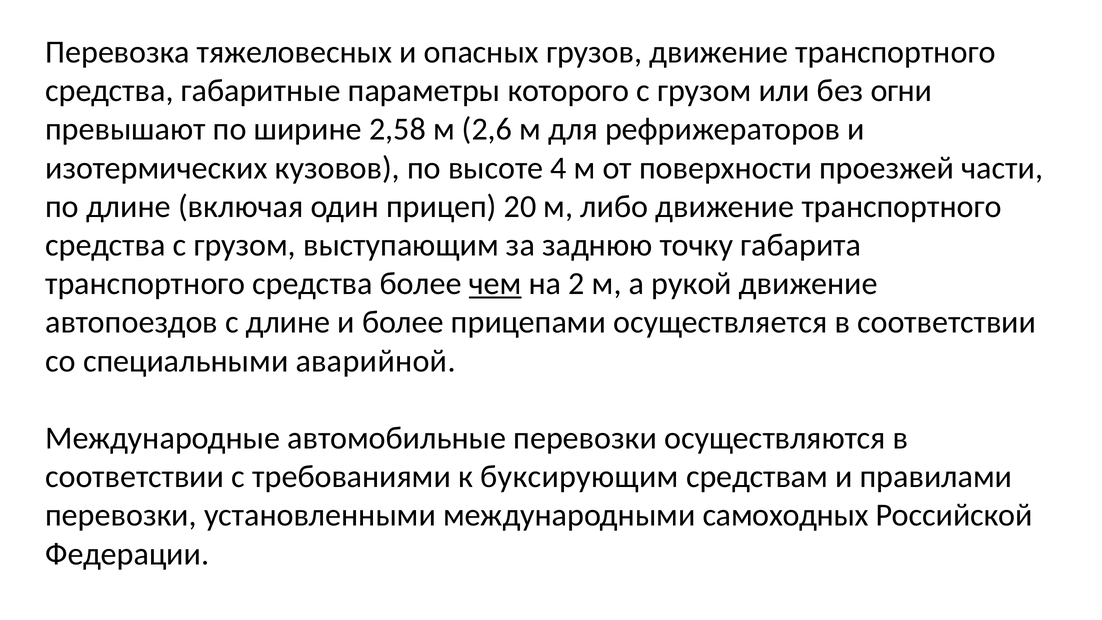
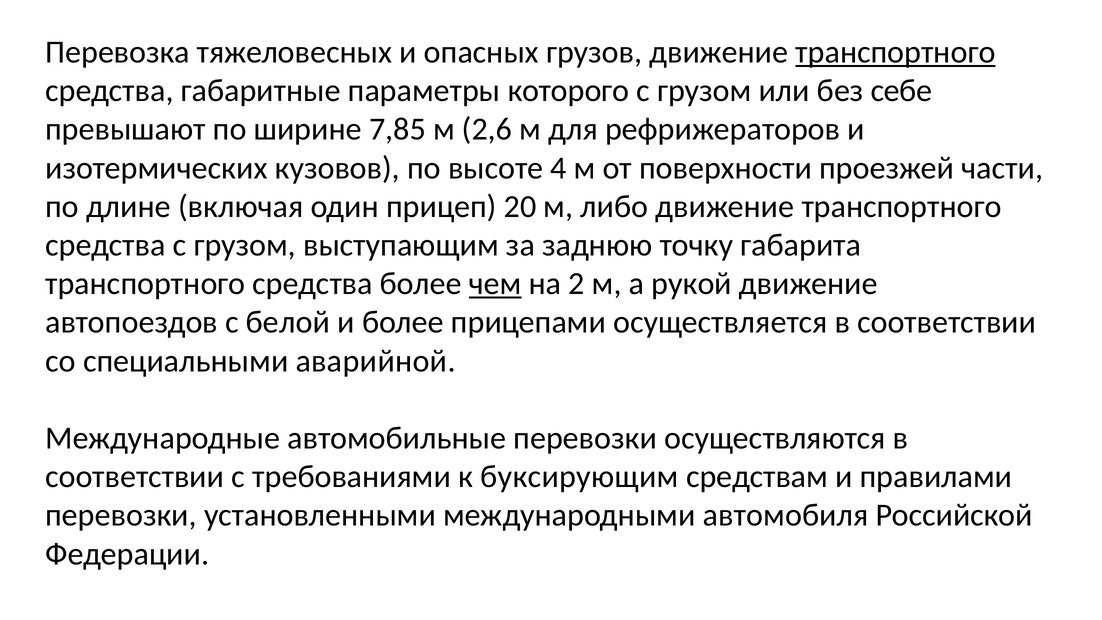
транспортного at (895, 52) underline: none -> present
огни: огни -> себе
2,58: 2,58 -> 7,85
с длине: длине -> белой
самоходных: самоходных -> автомобиля
